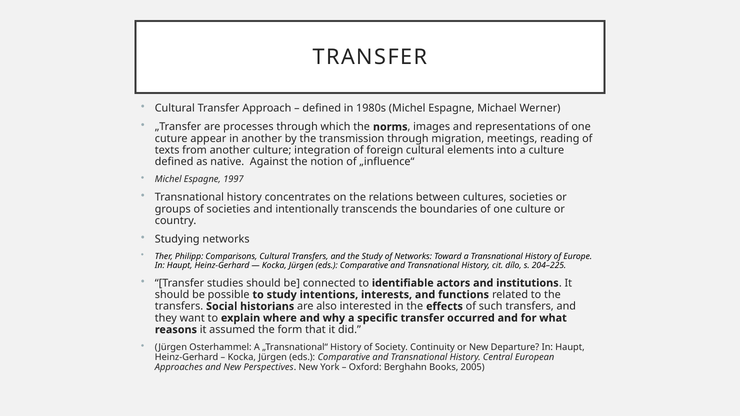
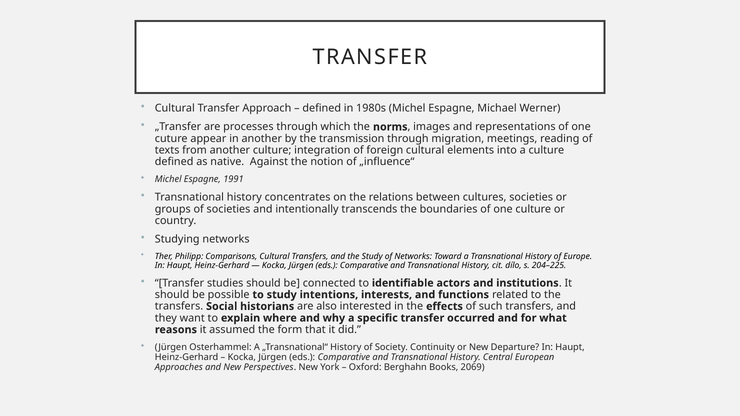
1997: 1997 -> 1991
2005: 2005 -> 2069
